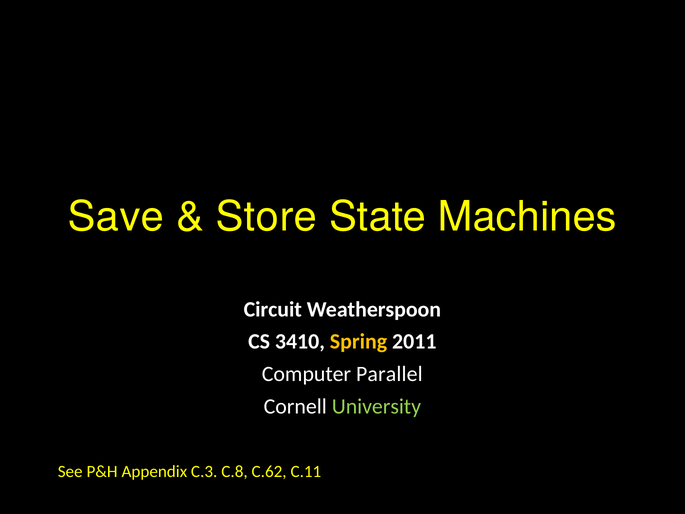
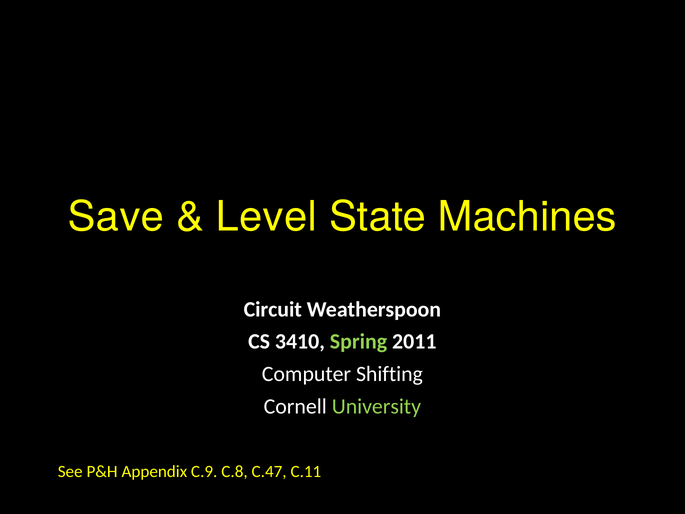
Store: Store -> Level
Spring colour: yellow -> light green
Parallel: Parallel -> Shifting
C.3: C.3 -> C.9
C.62: C.62 -> C.47
